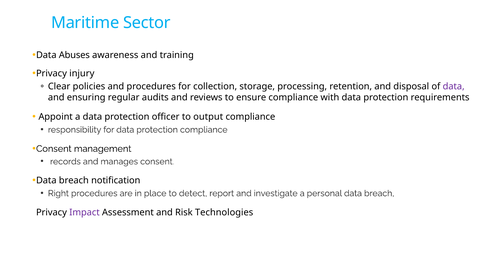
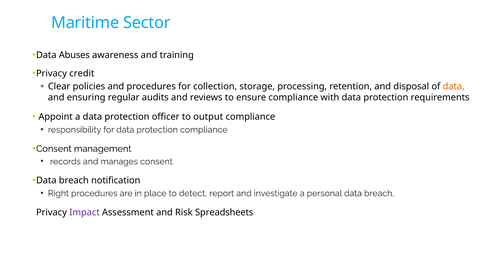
injury: injury -> credit
data at (454, 87) colour: purple -> orange
Technologies: Technologies -> Spreadsheets
